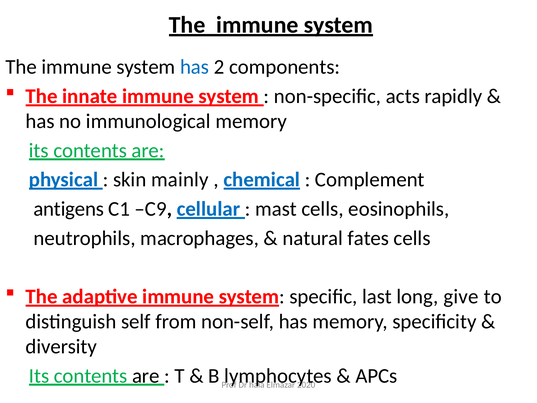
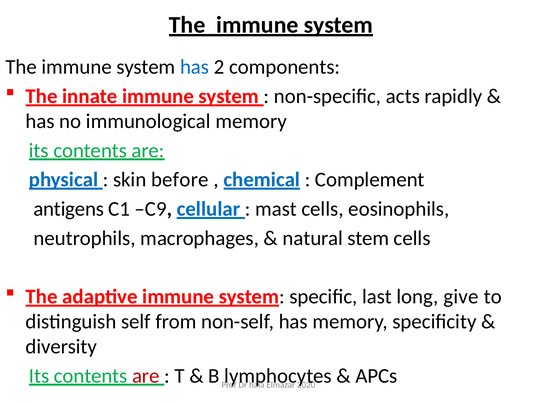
mainly: mainly -> before
fates: fates -> stem
are at (146, 376) colour: black -> red
